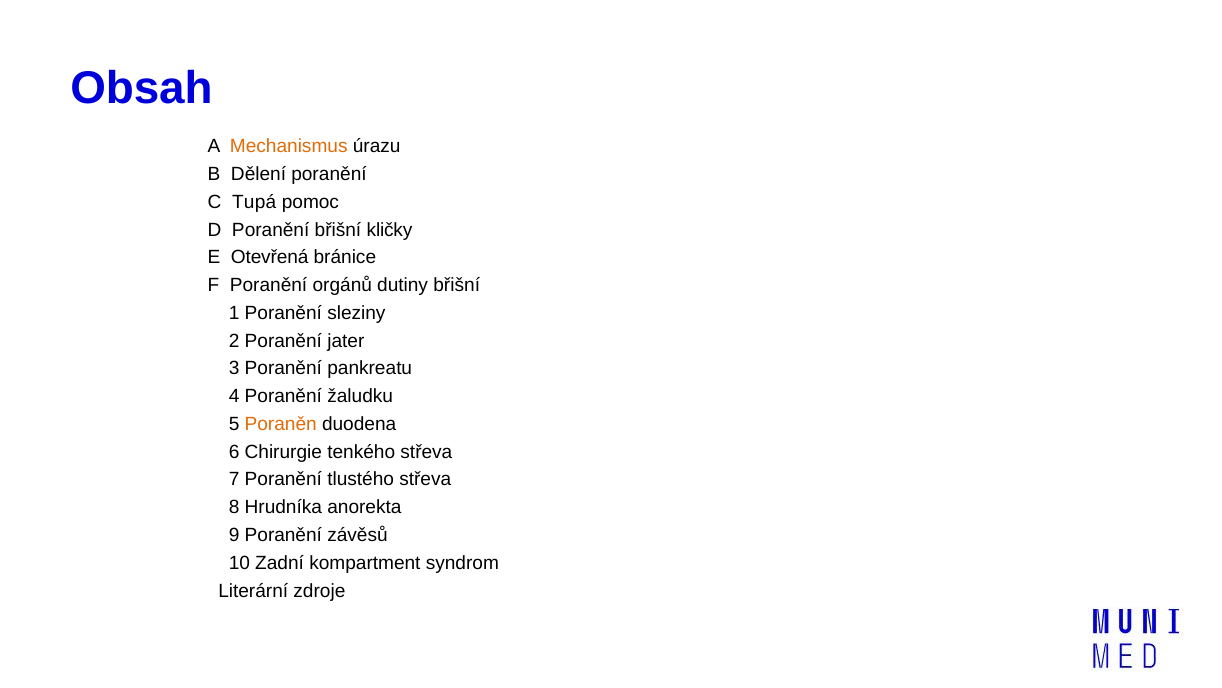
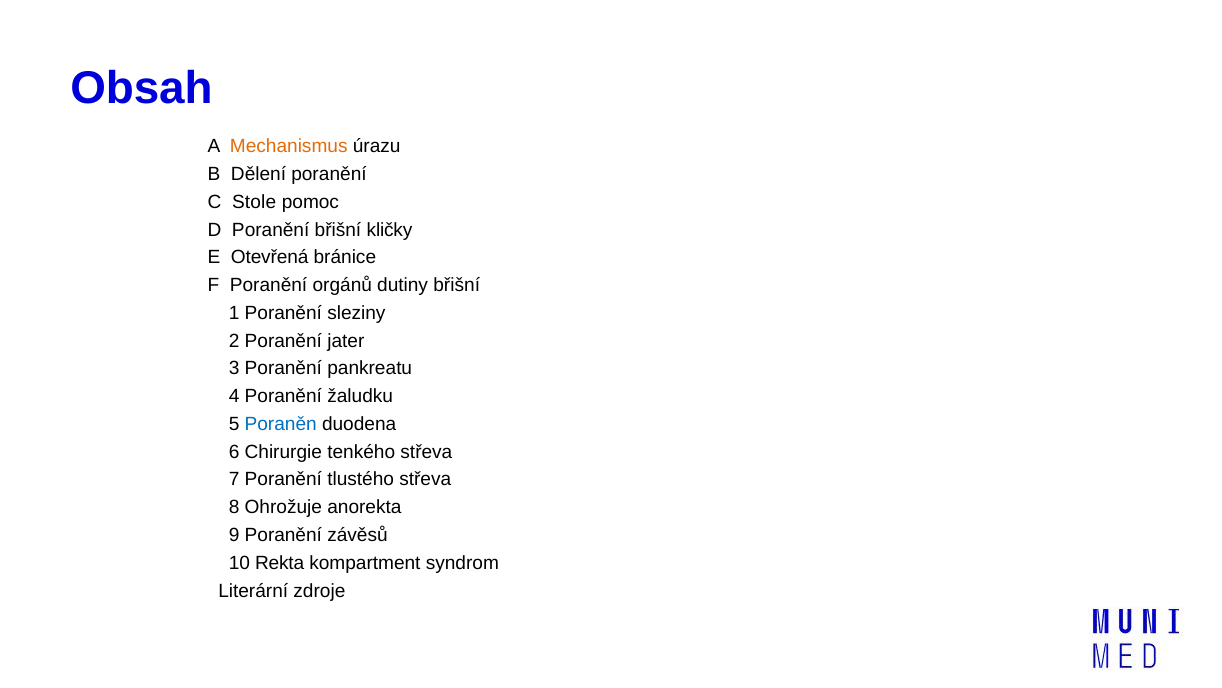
Tupá: Tupá -> Stole
Poraněn colour: orange -> blue
Hrudníka: Hrudníka -> Ohrožuje
Zadní: Zadní -> Rekta
